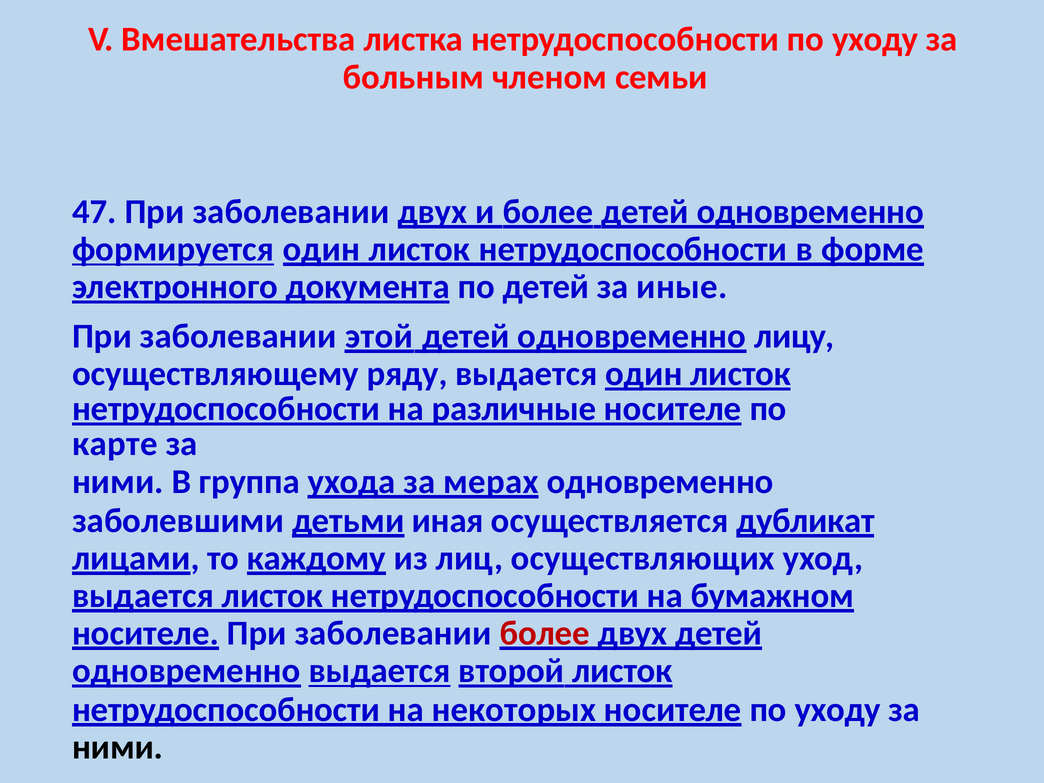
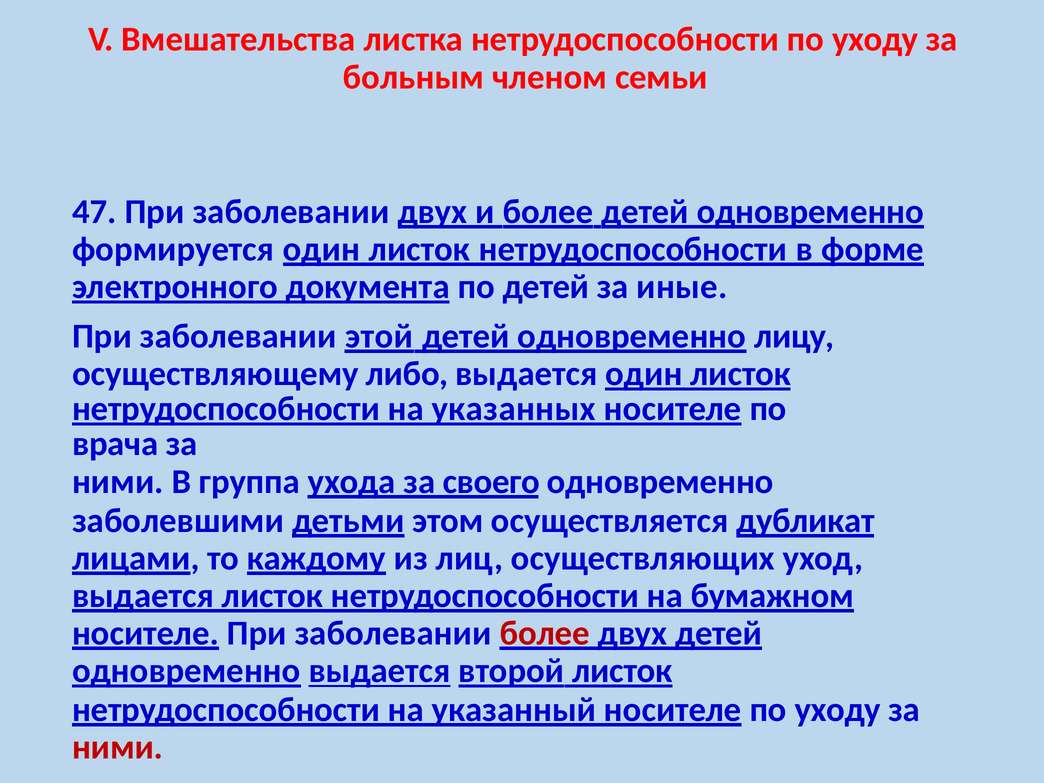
формируется underline: present -> none
ряду: ряду -> либо
различные: различные -> указанных
карте: карте -> врача
мерах: мерах -> своего
иная: иная -> этом
некоторых: некоторых -> указанный
ними at (118, 747) colour: black -> red
